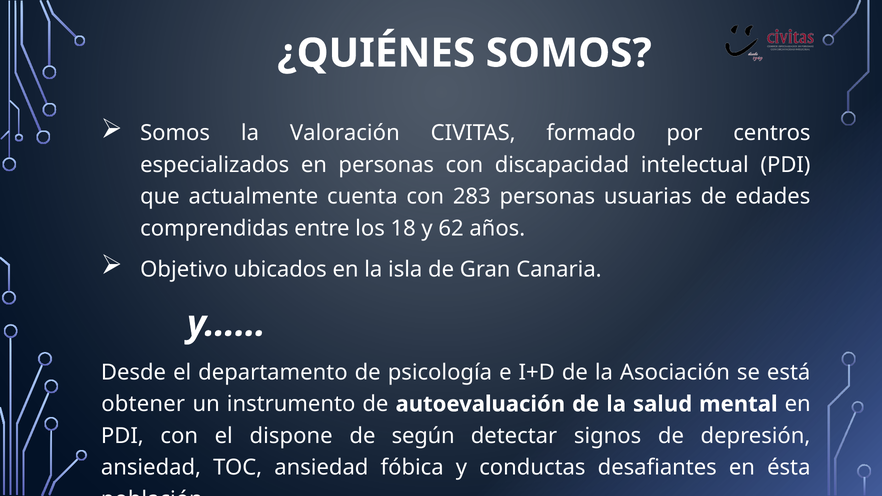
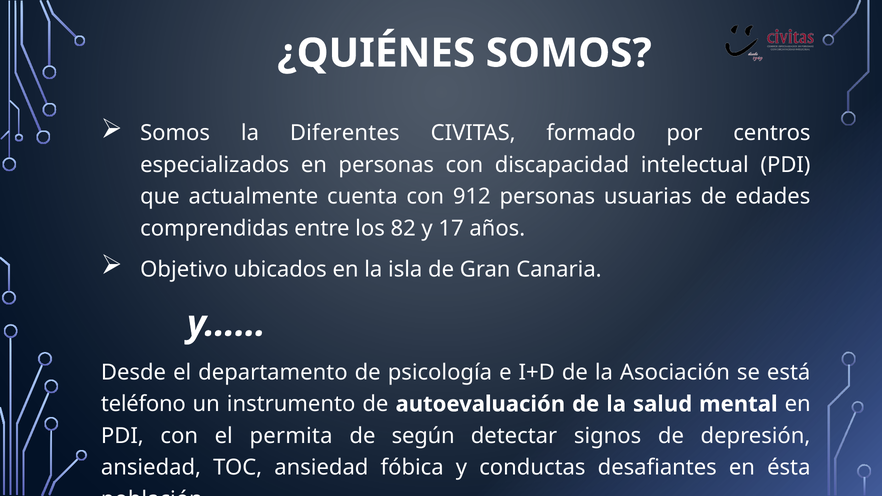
Valoración: Valoración -> Diferentes
283: 283 -> 912
18: 18 -> 82
62: 62 -> 17
obtener: obtener -> teléfono
dispone: dispone -> permita
